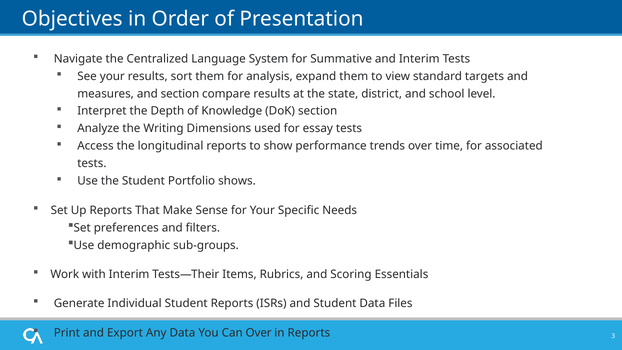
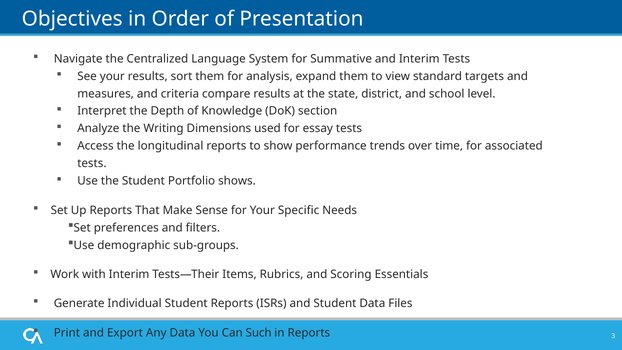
and section: section -> criteria
Can Over: Over -> Such
